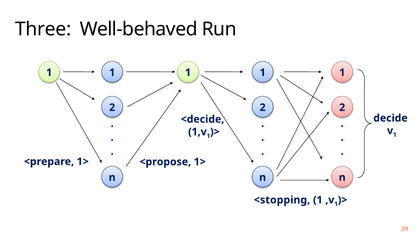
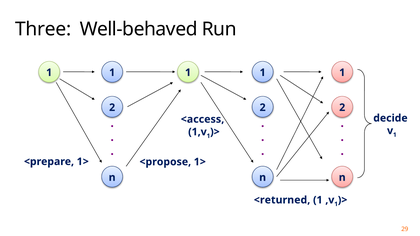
<decide: <decide -> <access
<stopping: <stopping -> <returned
